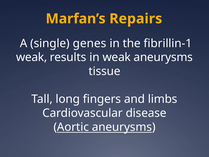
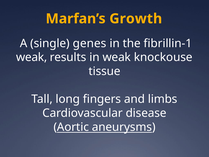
Repairs: Repairs -> Growth
weak aneurysms: aneurysms -> knockouse
